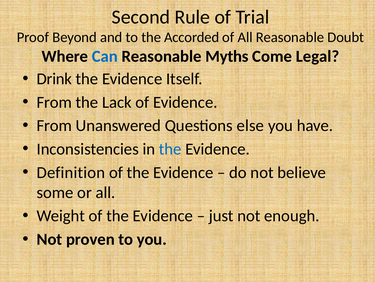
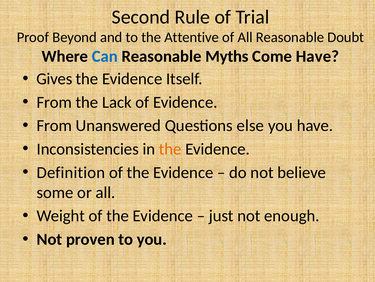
Accorded: Accorded -> Attentive
Come Legal: Legal -> Have
Drink: Drink -> Gives
the at (170, 149) colour: blue -> orange
